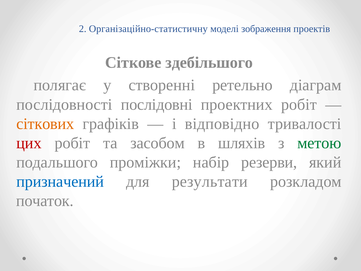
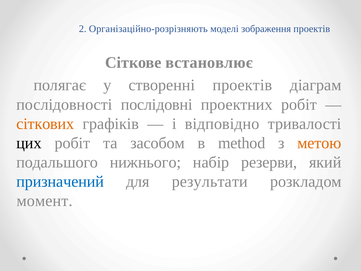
Організаційно-статистичну: Організаційно-статистичну -> Організаційно-розрізняють
здебільшого: здебільшого -> встановлює
створенні ретельно: ретельно -> проектів
цих colour: red -> black
шляхів: шляхів -> method
метою colour: green -> orange
проміжки: проміжки -> нижнього
початок: початок -> момент
